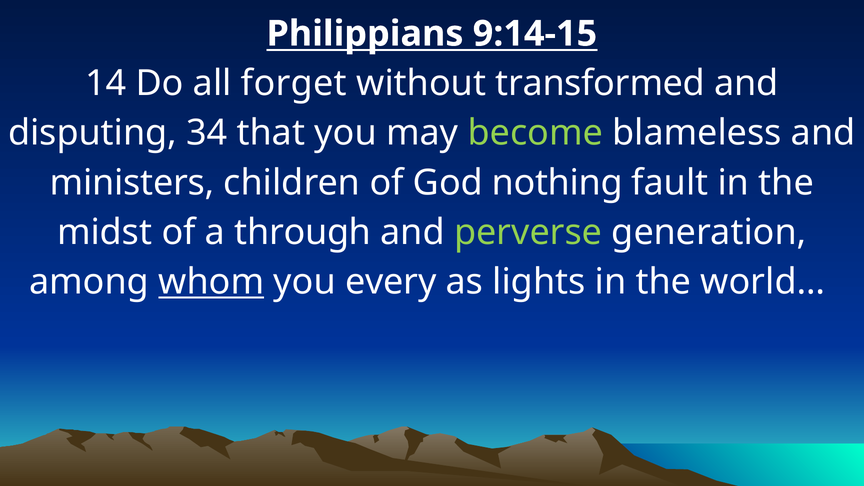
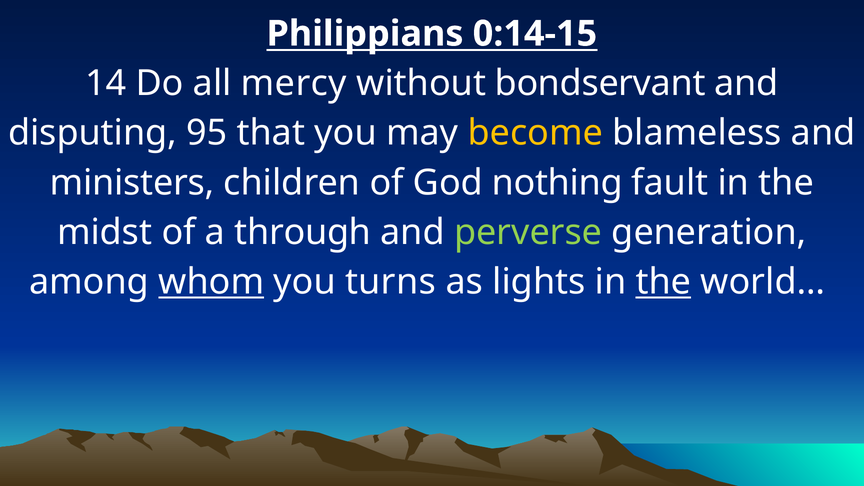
9:14-15: 9:14-15 -> 0:14-15
forget: forget -> mercy
transformed: transformed -> bondservant
34: 34 -> 95
become colour: light green -> yellow
every: every -> turns
the at (663, 282) underline: none -> present
